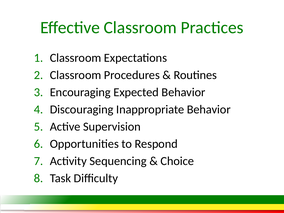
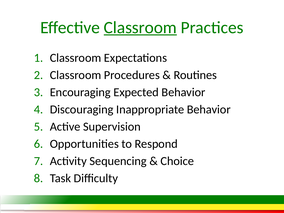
Classroom at (140, 27) underline: none -> present
